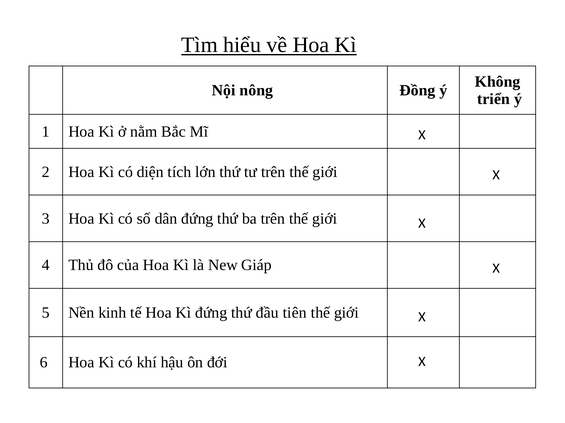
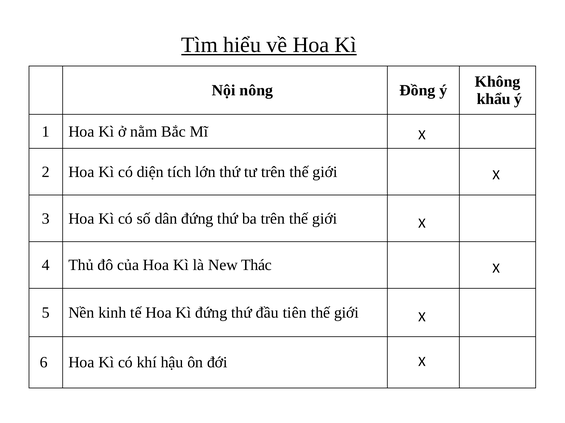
triển: triển -> khẩu
Giáp: Giáp -> Thác
